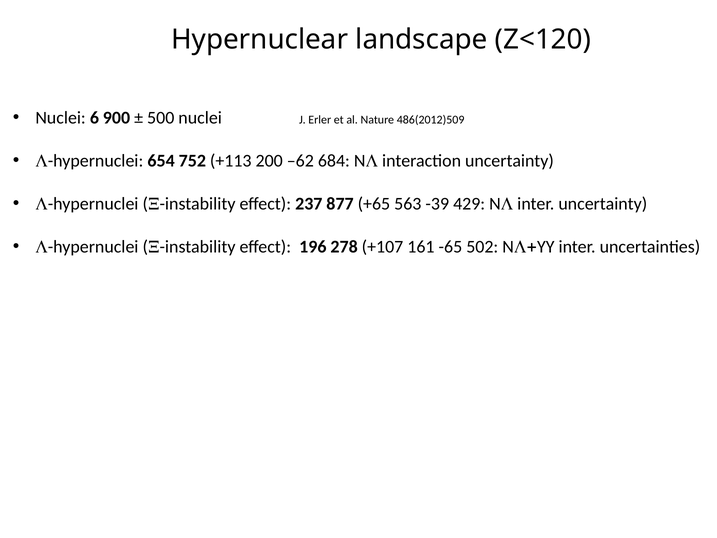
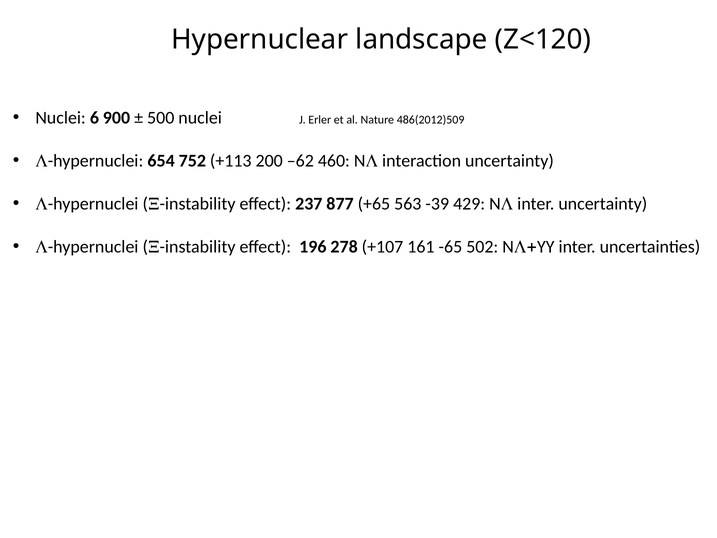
684: 684 -> 460
